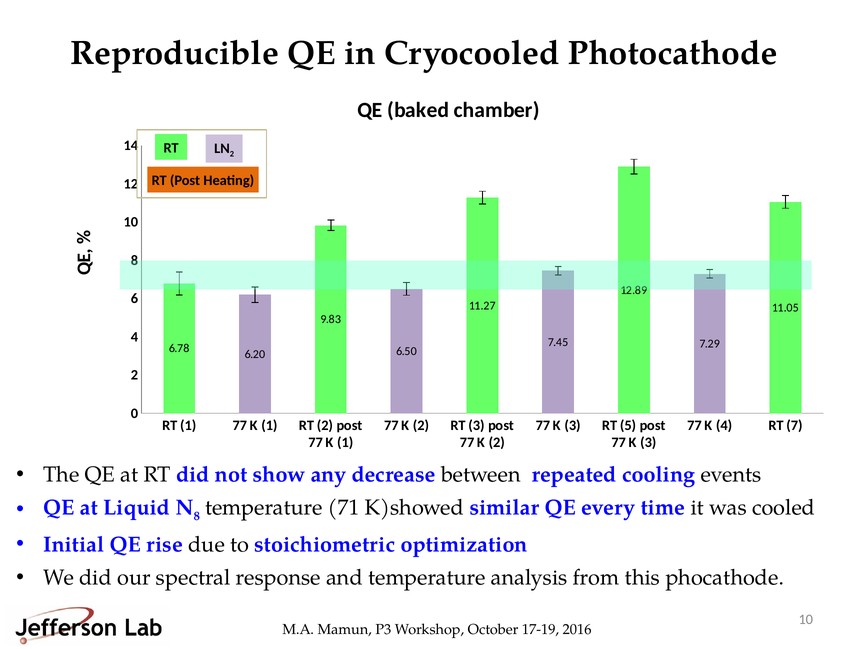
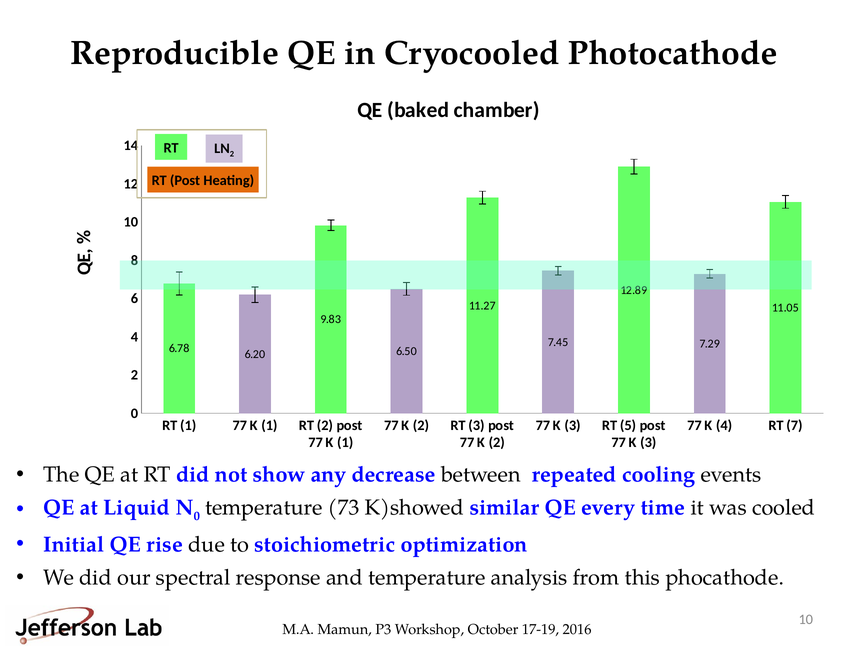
8 at (197, 516): 8 -> 0
71: 71 -> 73
